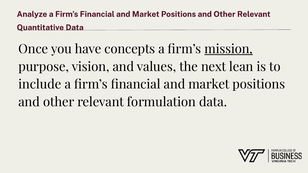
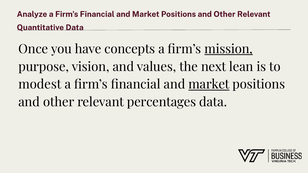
include: include -> modest
market at (209, 85) underline: none -> present
formulation: formulation -> percentages
